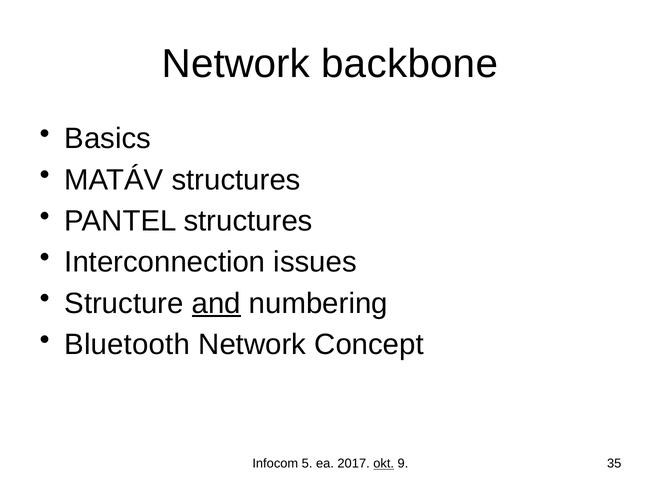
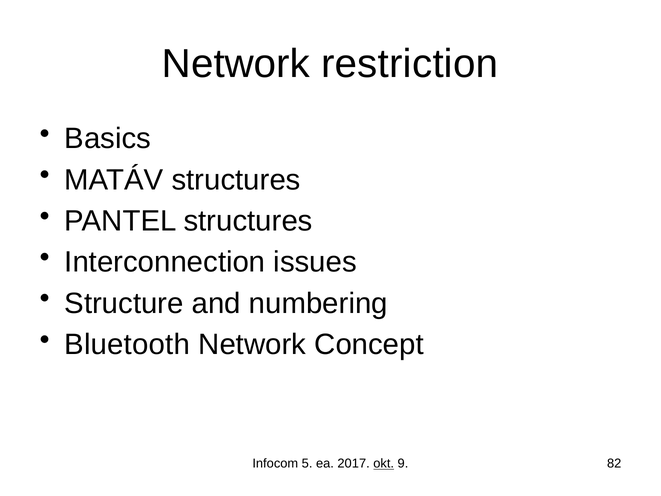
backbone: backbone -> restriction
and underline: present -> none
35: 35 -> 82
